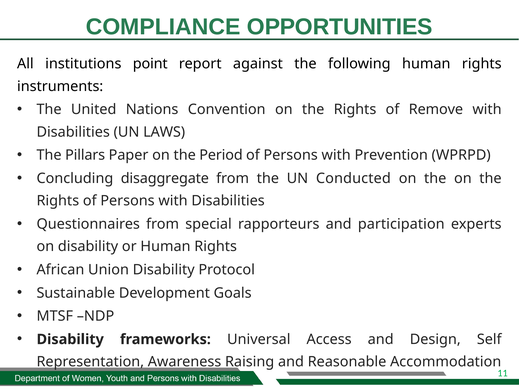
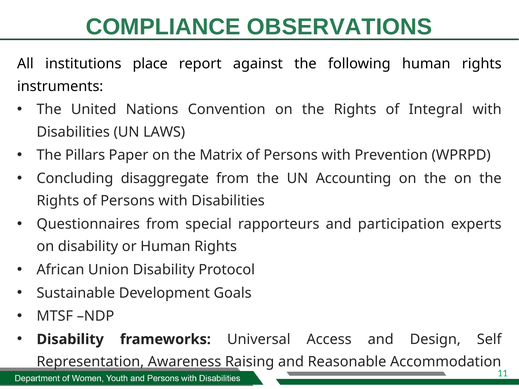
OPPORTUNITIES: OPPORTUNITIES -> OBSERVATIONS
point: point -> place
Remove: Remove -> Integral
Period: Period -> Matrix
Conducted: Conducted -> Accounting
